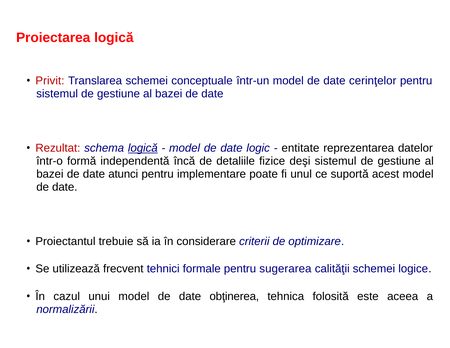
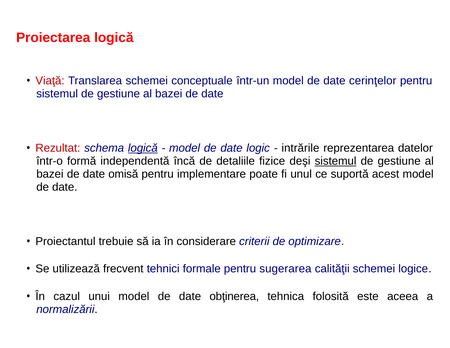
Privit: Privit -> Viaţă
entitate: entitate -> intrările
sistemul at (336, 161) underline: none -> present
atunci: atunci -> omisă
